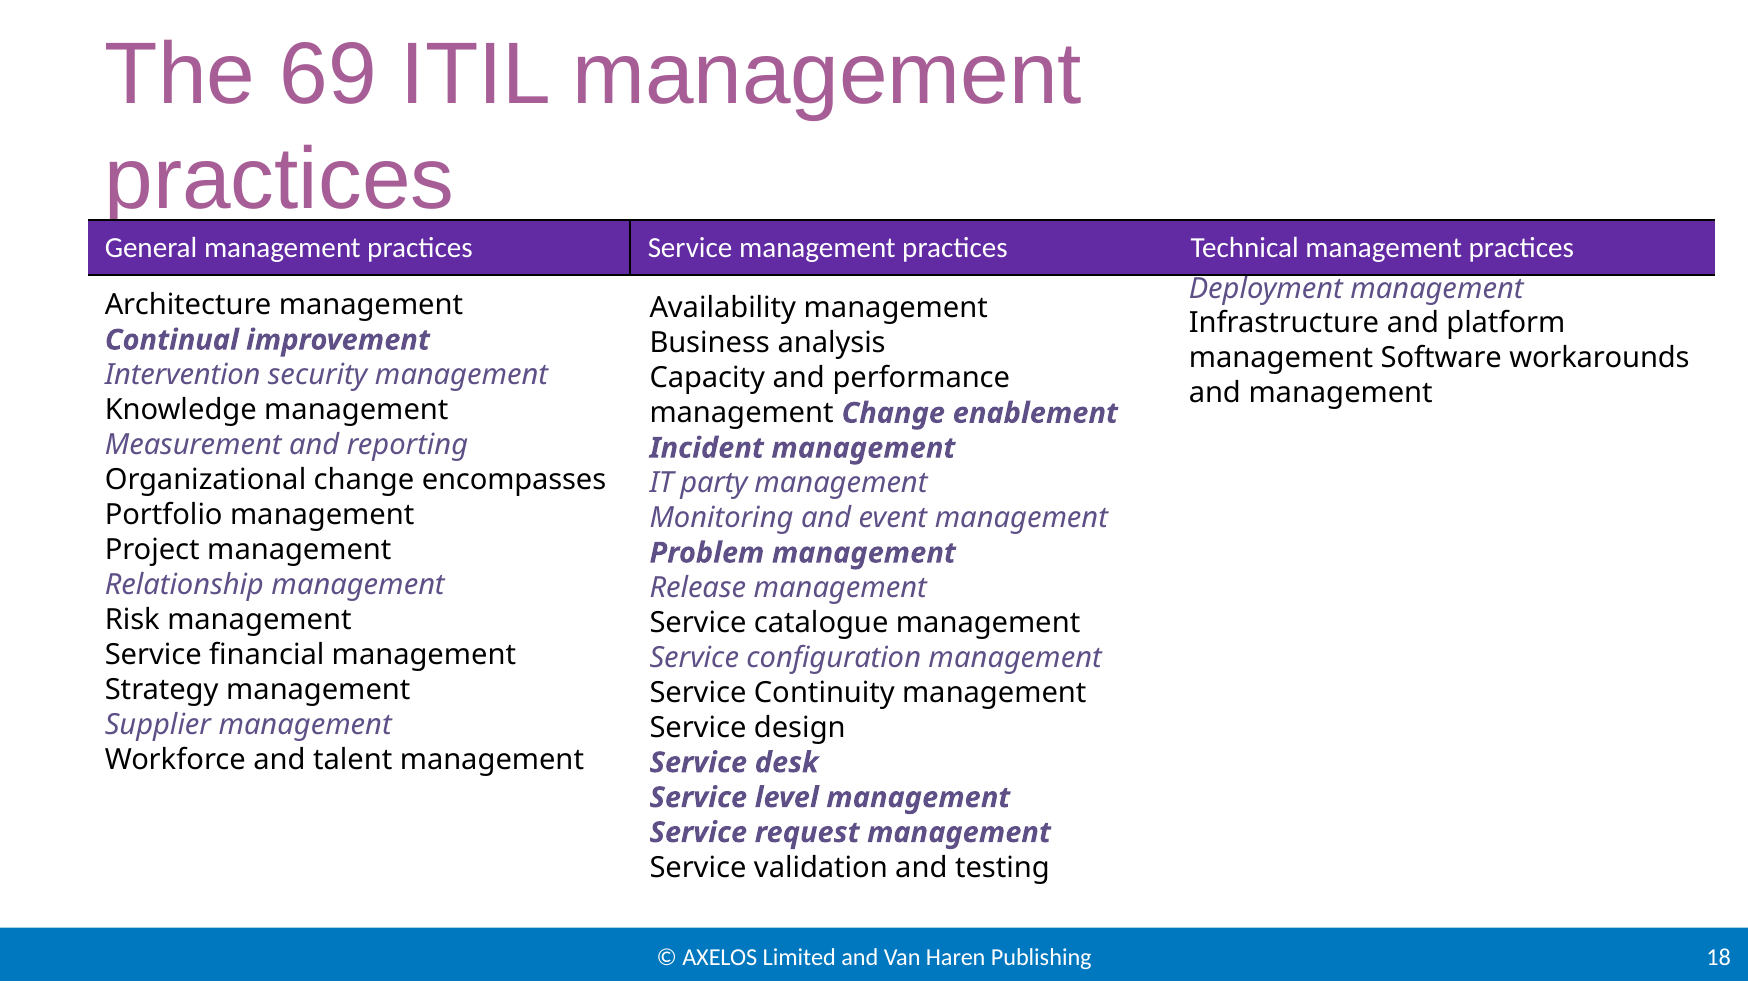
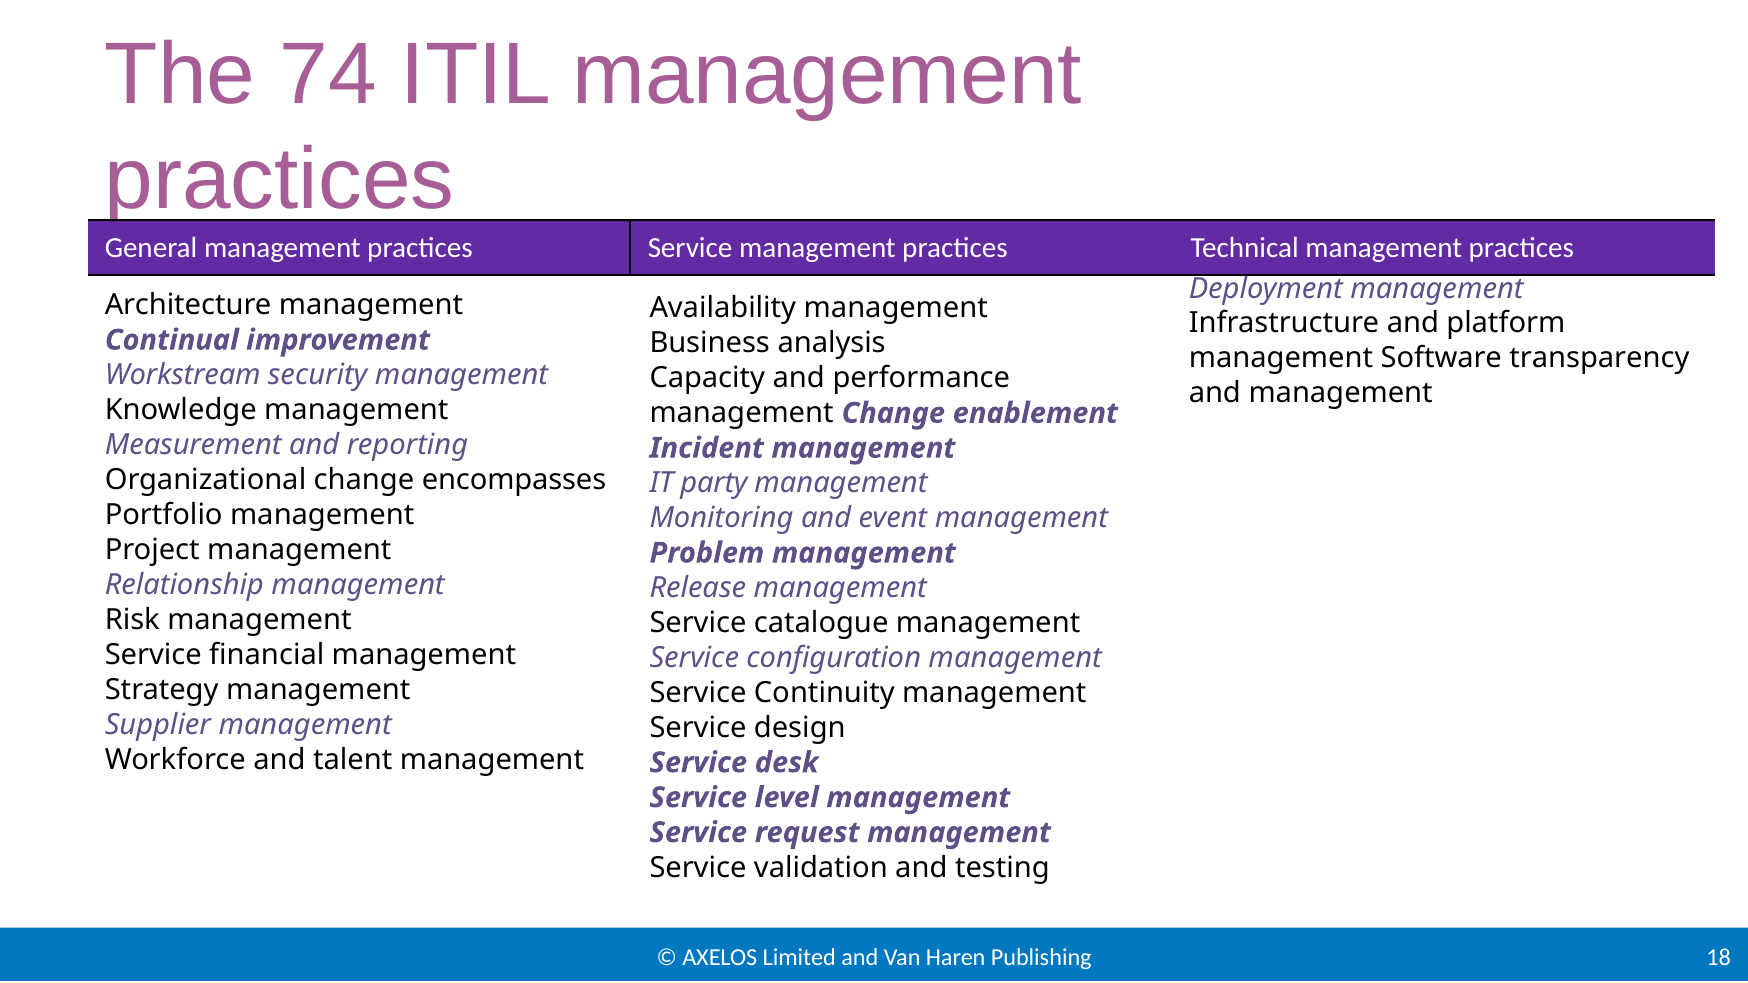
69: 69 -> 74
workarounds: workarounds -> transparency
Intervention: Intervention -> Workstream
